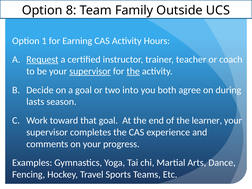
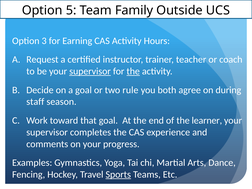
8: 8 -> 5
1: 1 -> 3
Request underline: present -> none
into: into -> rule
lasts: lasts -> staff
Sports underline: none -> present
